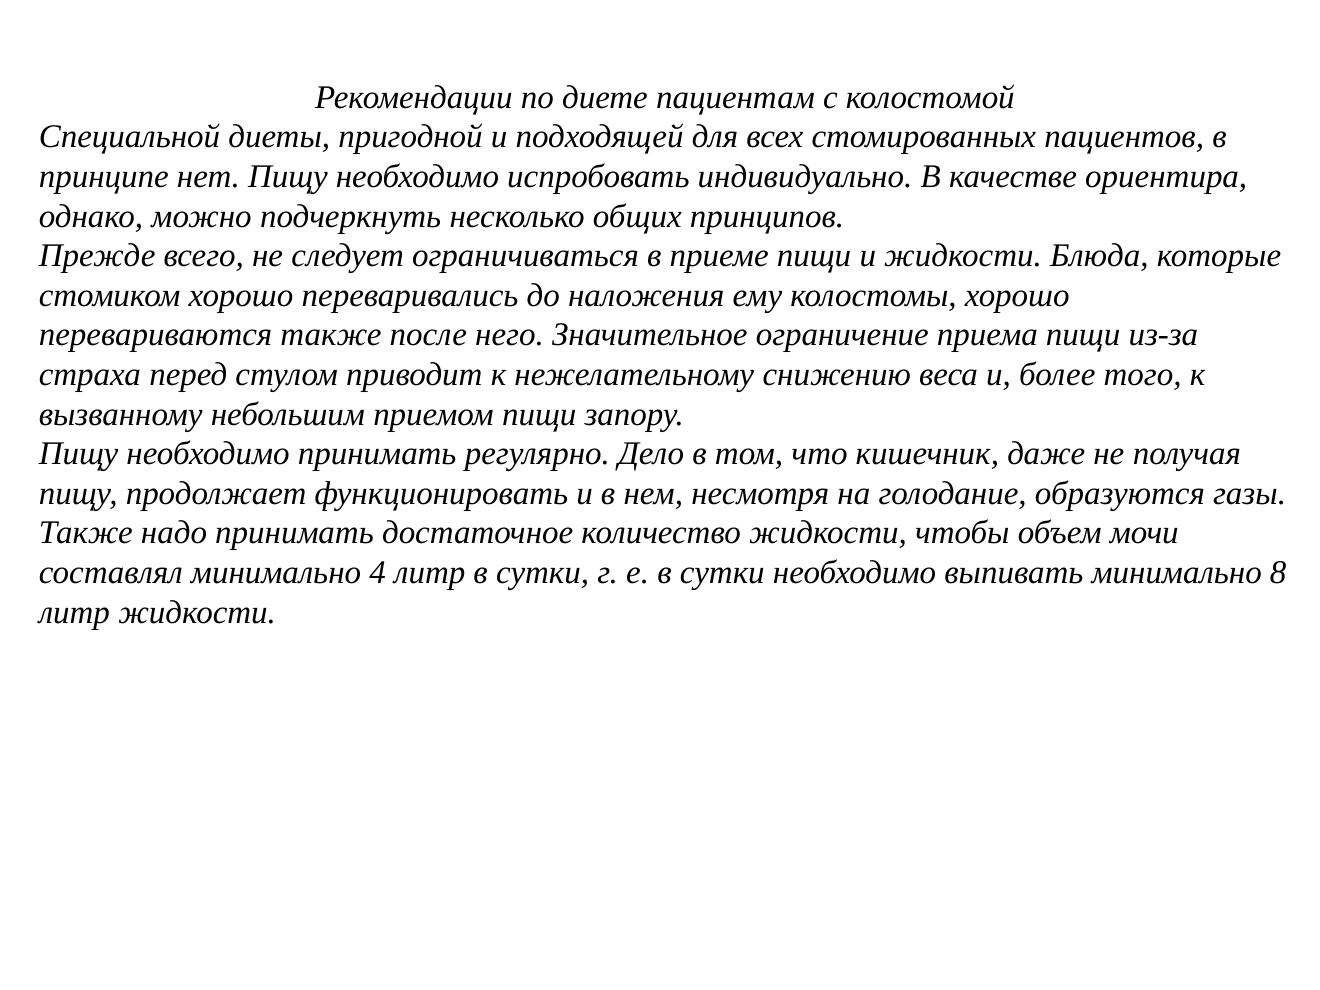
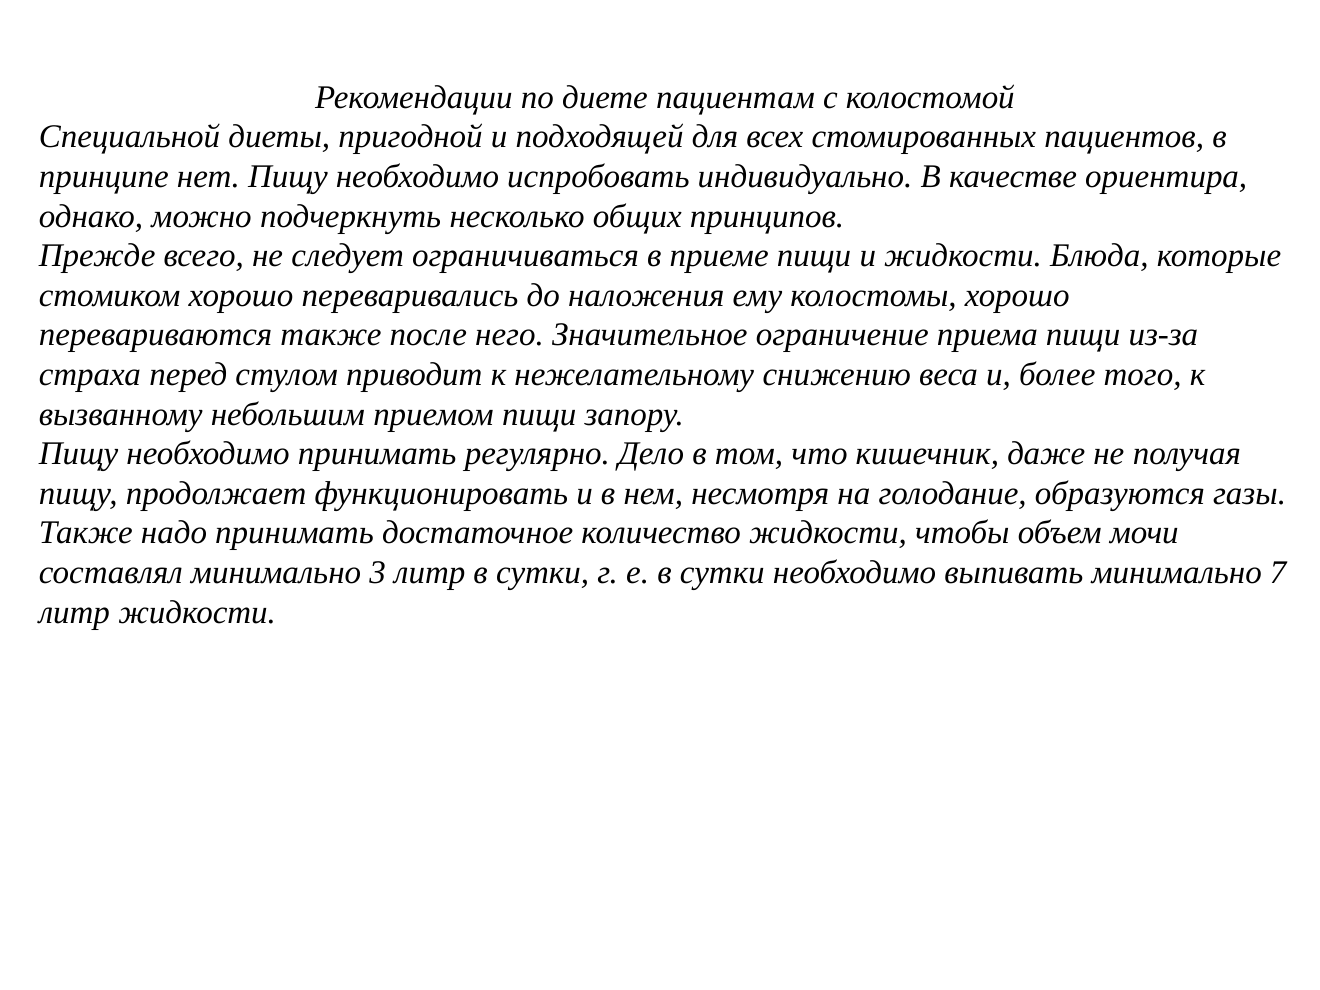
4: 4 -> 3
8: 8 -> 7
